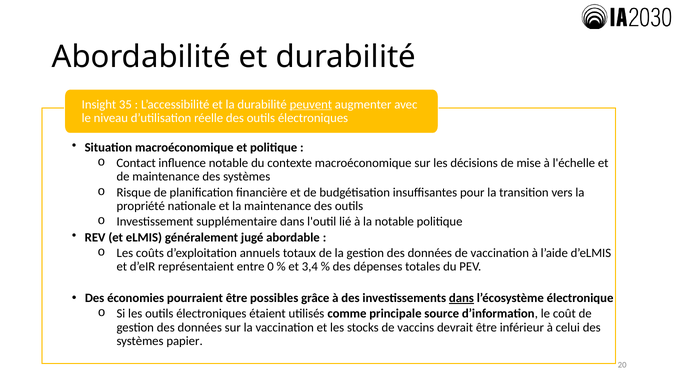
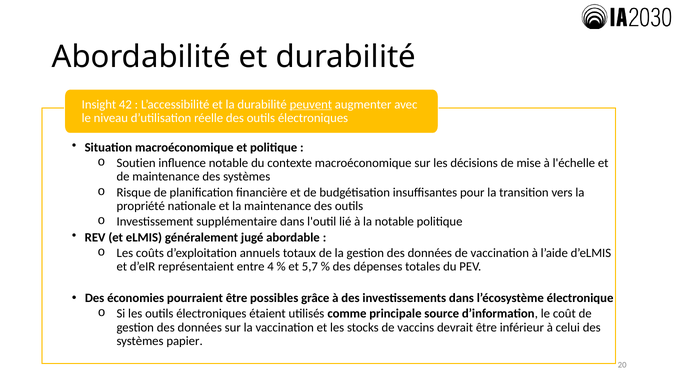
35: 35 -> 42
Contact: Contact -> Soutien
0: 0 -> 4
3,4: 3,4 -> 5,7
dans at (461, 298) underline: present -> none
